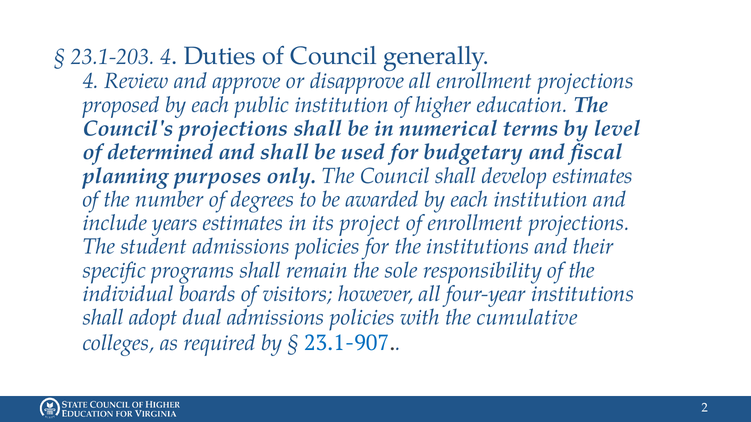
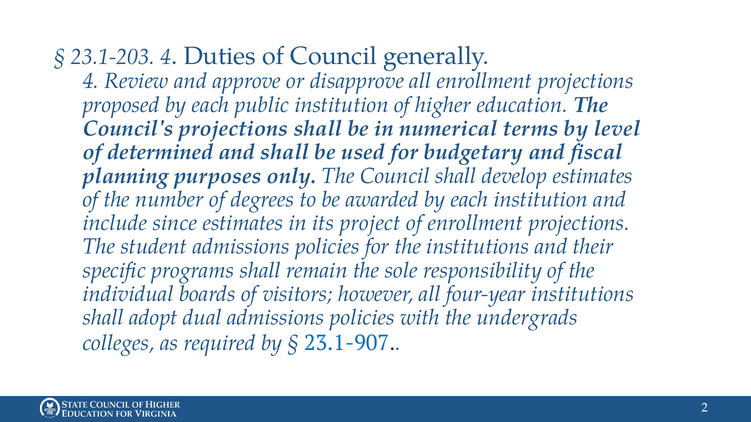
years: years -> since
cumulative: cumulative -> undergrads
